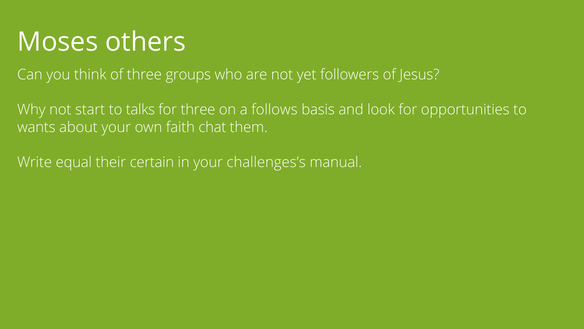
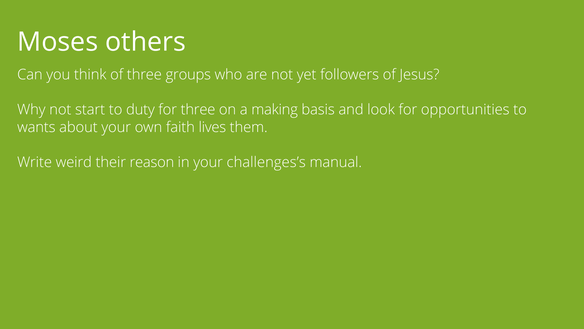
talks: talks -> duty
follows: follows -> making
chat: chat -> lives
equal: equal -> weird
certain: certain -> reason
